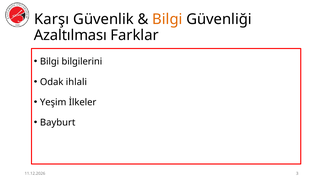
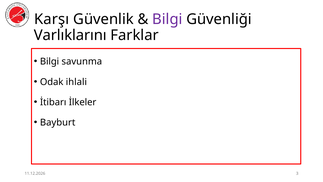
Bilgi at (167, 19) colour: orange -> purple
Azaltılması: Azaltılması -> Varlıklarını
bilgilerini: bilgilerini -> savunma
Yeşim: Yeşim -> İtibarı
